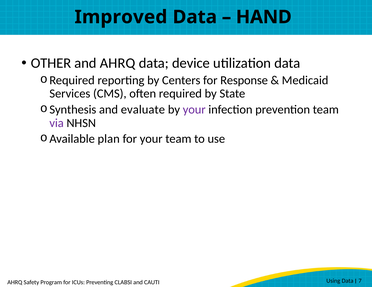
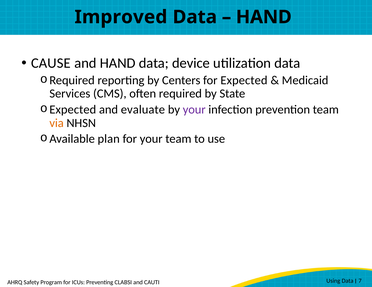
OTHER: OTHER -> CAUSE
and AHRQ: AHRQ -> HAND
for Response: Response -> Expected
Synthesis at (73, 110): Synthesis -> Expected
via colour: purple -> orange
